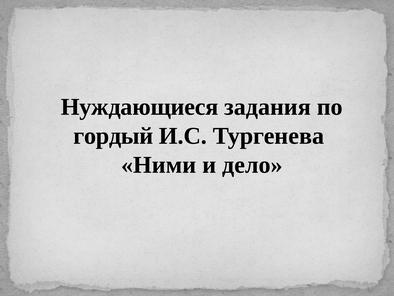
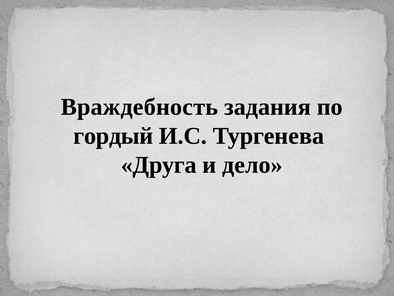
Нуждающиеся: Нуждающиеся -> Враждебность
Ними: Ними -> Друга
